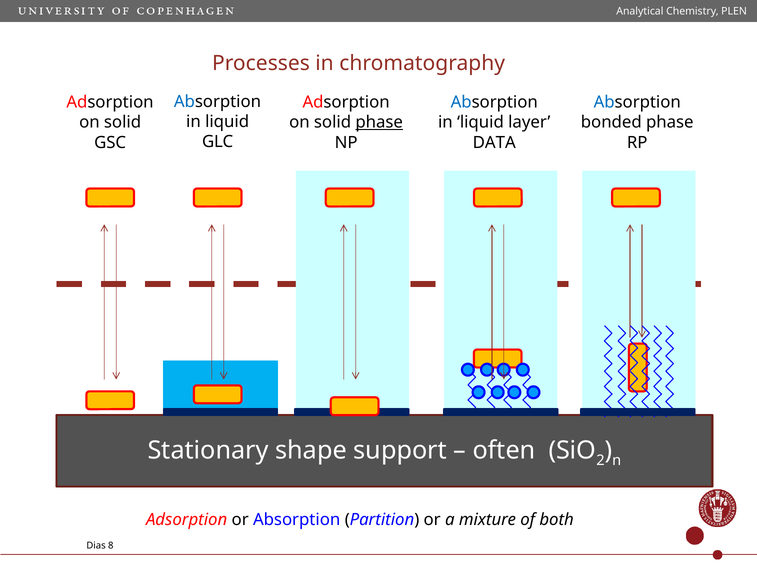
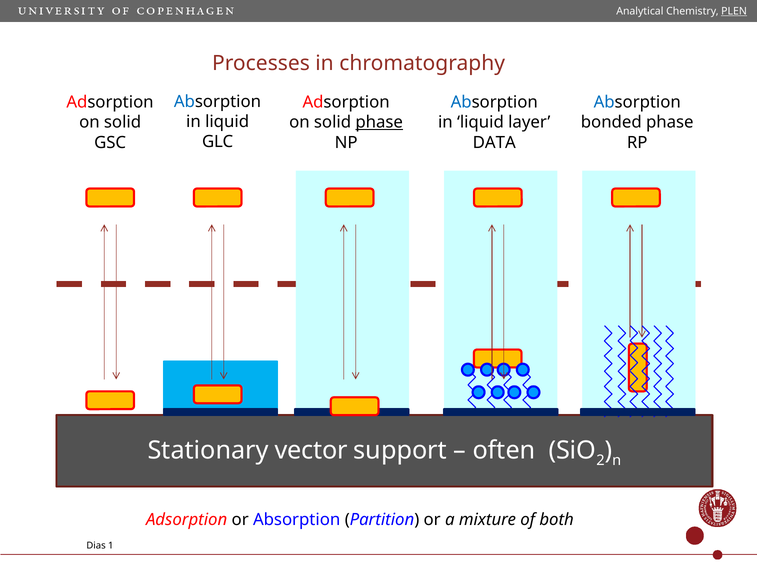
PLEN underline: none -> present
shape: shape -> vector
8: 8 -> 1
